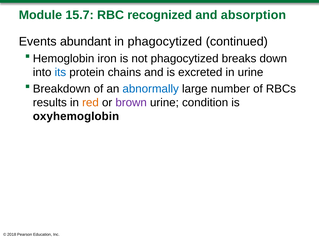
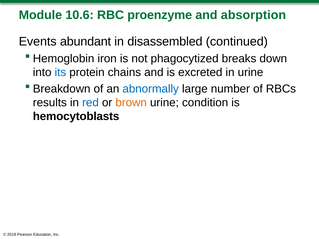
15.7: 15.7 -> 10.6
recognized: recognized -> proenzyme
in phagocytized: phagocytized -> disassembled
red colour: orange -> blue
brown colour: purple -> orange
oxyhemoglobin: oxyhemoglobin -> hemocytoblasts
